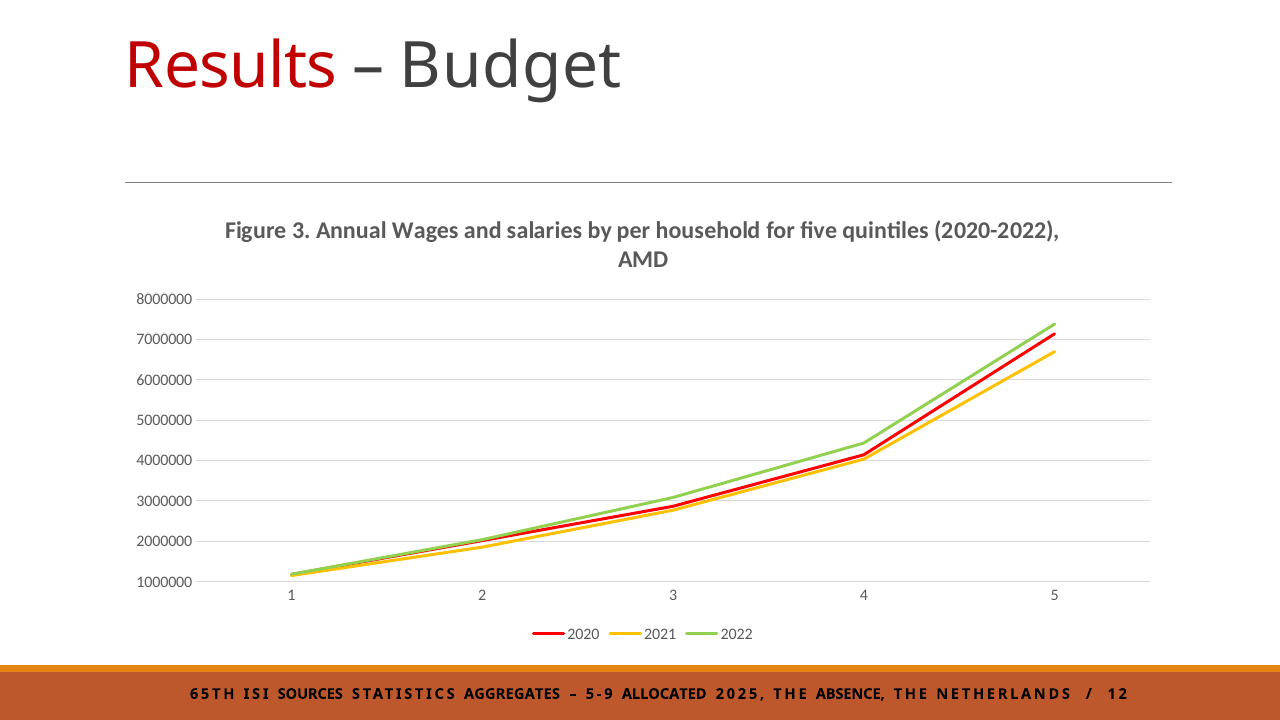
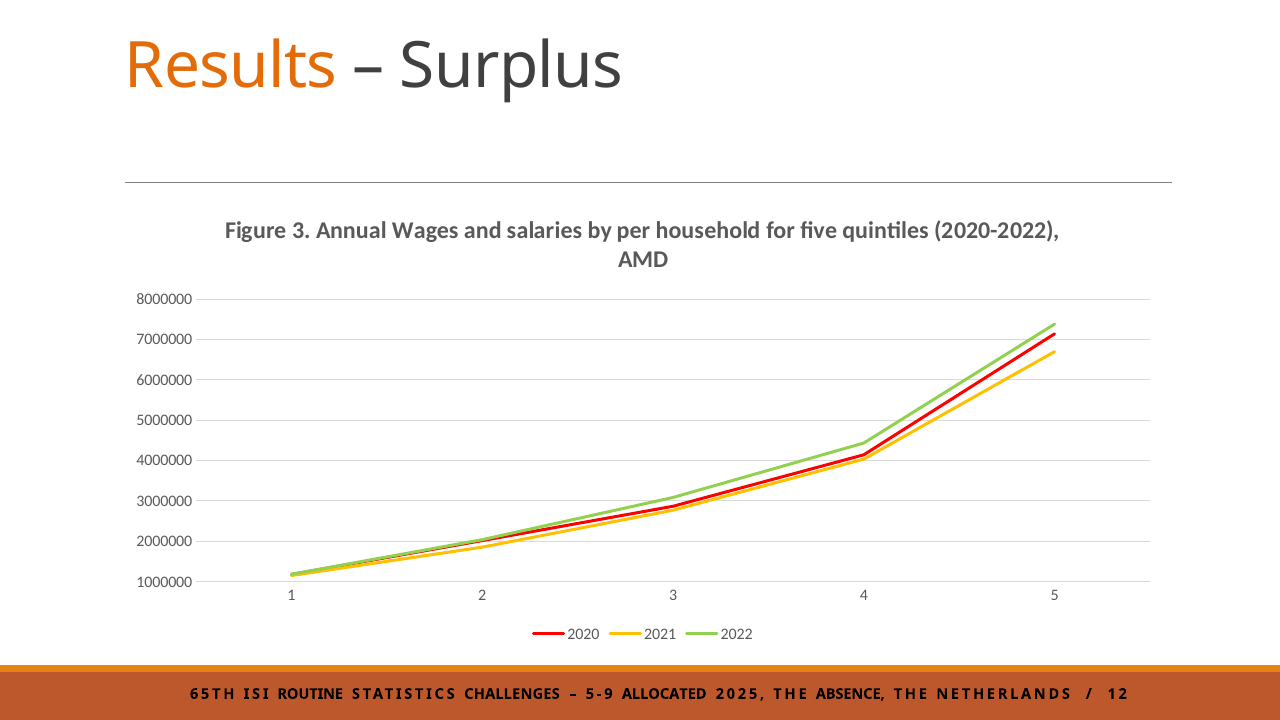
Results colour: red -> orange
Budget: Budget -> Surplus
SOURCES: SOURCES -> ROUTINE
AGGREGATES: AGGREGATES -> CHALLENGES
